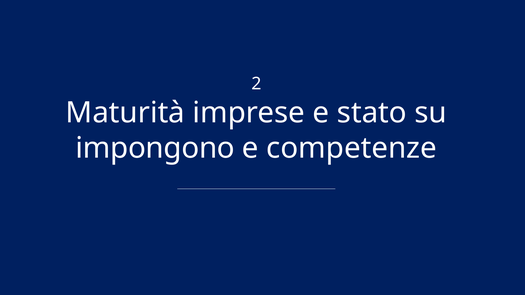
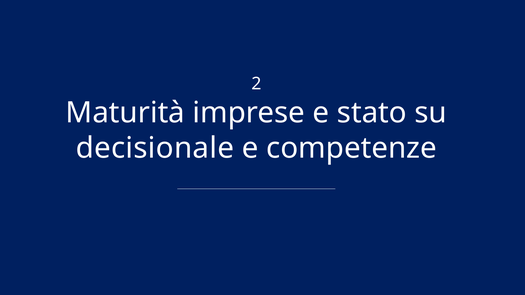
impongono: impongono -> decisionale
